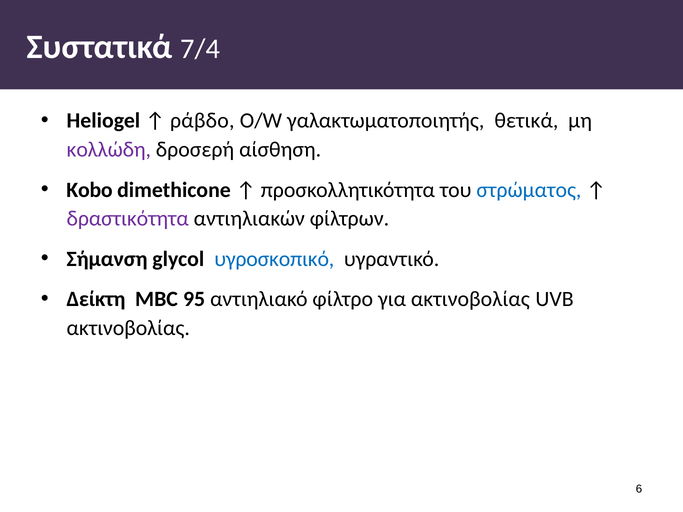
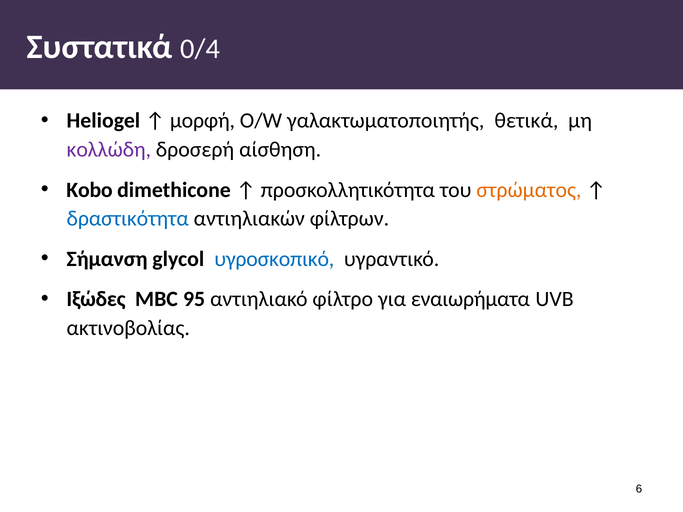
7/4: 7/4 -> 0/4
ράβδο: ράβδο -> μορφή
στρώματος colour: blue -> orange
δραστικότητα colour: purple -> blue
Δείκτη: Δείκτη -> Ιξώδες
για ακτινοβολίας: ακτινοβολίας -> εναιωρήματα
